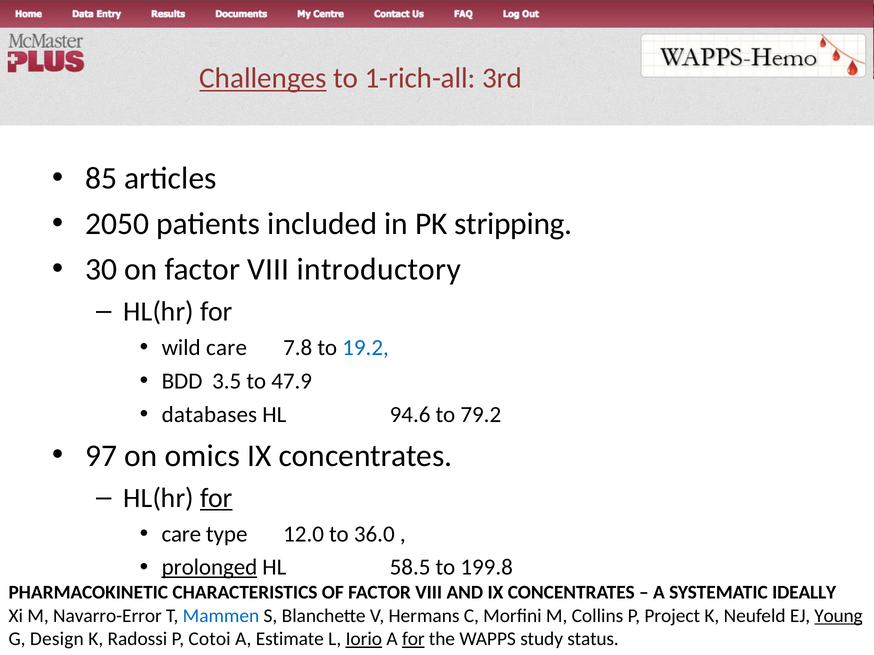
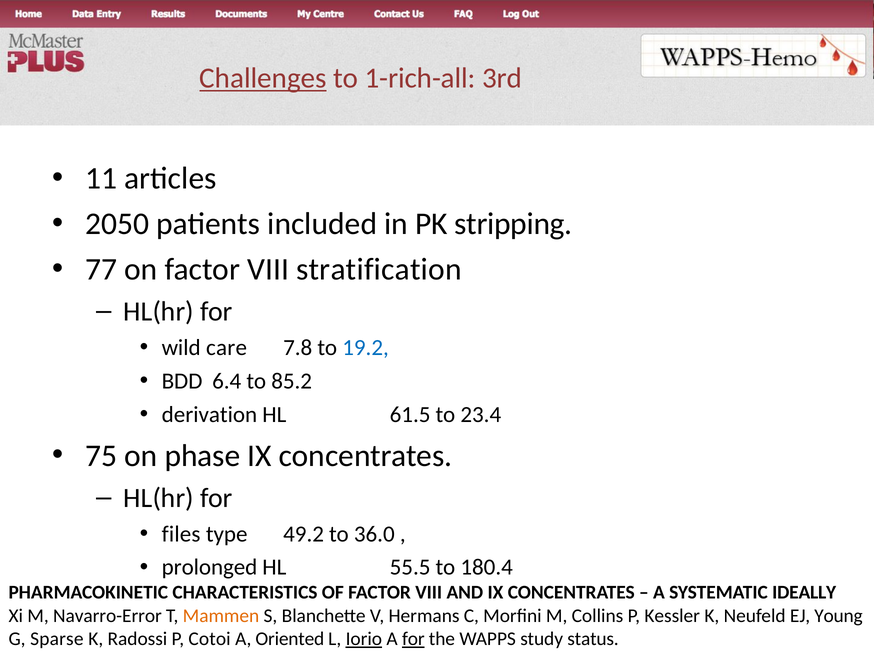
85: 85 -> 11
30: 30 -> 77
introductory: introductory -> stratification
3.5: 3.5 -> 6.4
47.9: 47.9 -> 85.2
databases: databases -> derivation
94.6: 94.6 -> 61.5
79.2: 79.2 -> 23.4
97: 97 -> 75
omics: omics -> phase
for at (216, 498) underline: present -> none
care at (181, 534): care -> files
12.0: 12.0 -> 49.2
prolonged underline: present -> none
58.5: 58.5 -> 55.5
199.8: 199.8 -> 180.4
Mammen colour: blue -> orange
Project: Project -> Kessler
Young underline: present -> none
Design: Design -> Sparse
Estimate: Estimate -> Oriented
